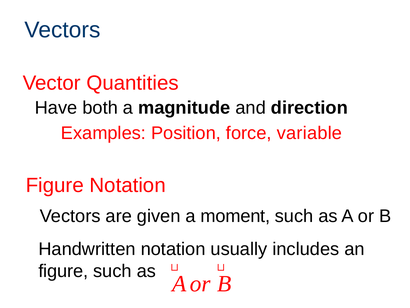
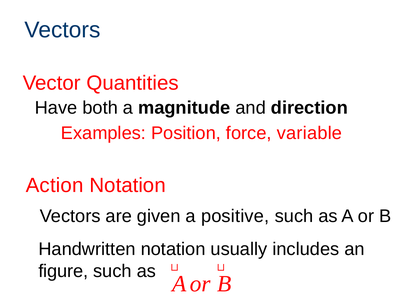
Figure at (55, 185): Figure -> Action
moment: moment -> positive
